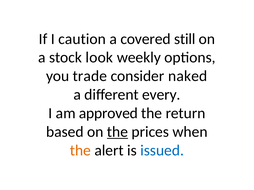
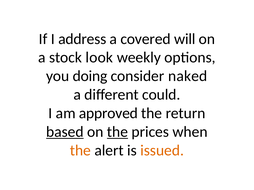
caution: caution -> address
still: still -> will
trade: trade -> doing
every: every -> could
based underline: none -> present
issued colour: blue -> orange
